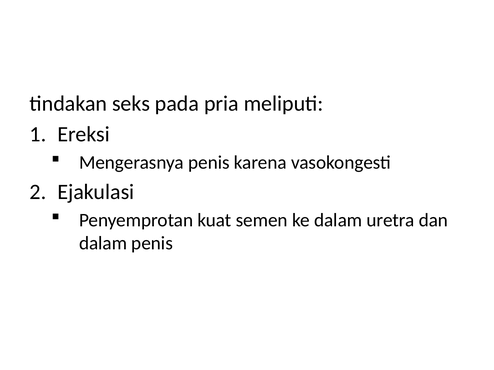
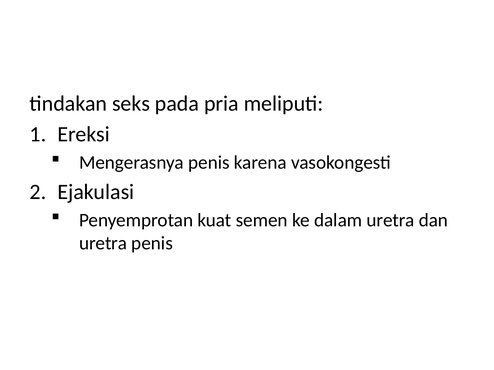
dalam at (103, 243): dalam -> uretra
